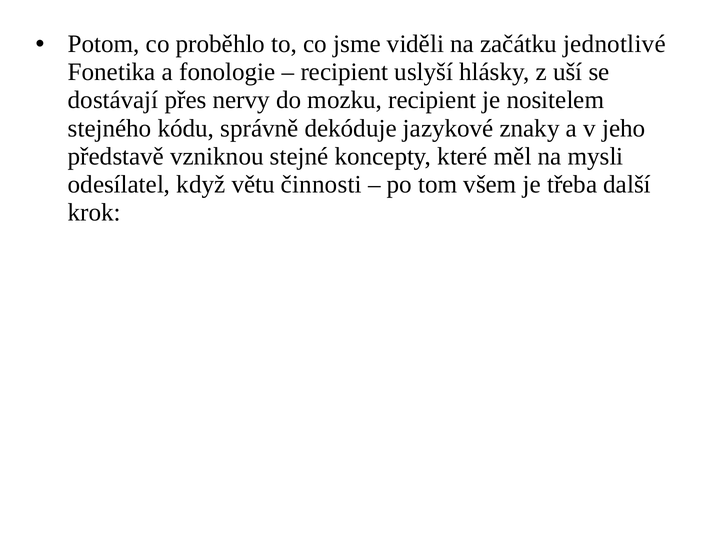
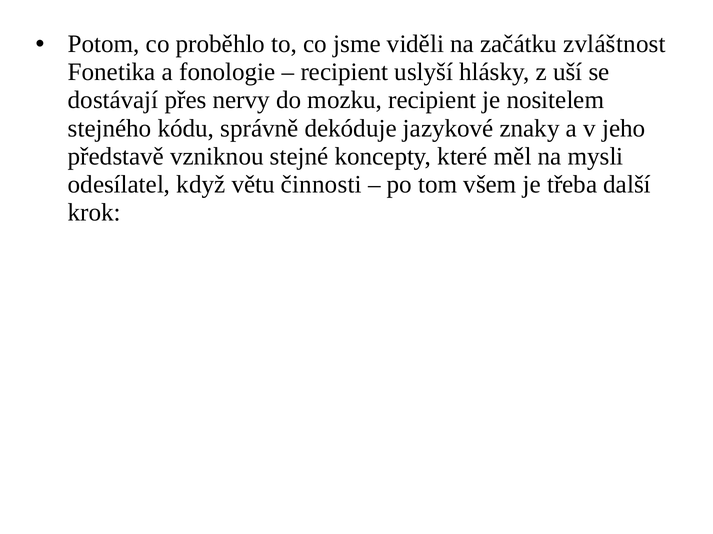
jednotlivé: jednotlivé -> zvláštnost
